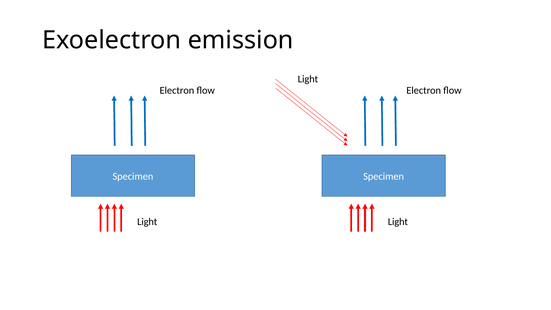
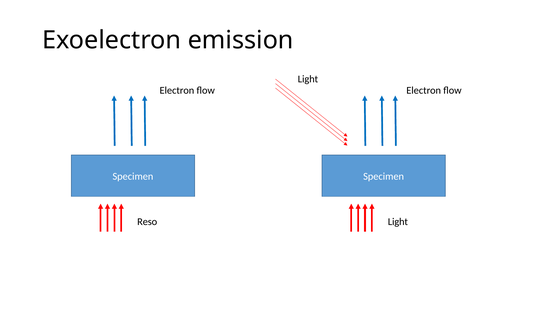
Light at (147, 222): Light -> Reso
